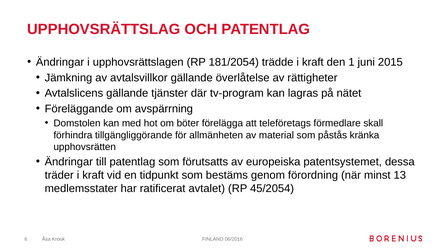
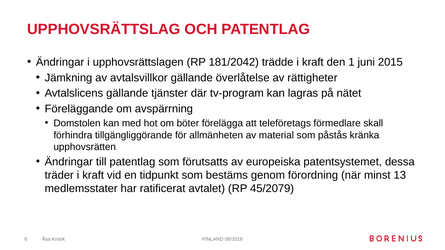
181/2054: 181/2054 -> 181/2042
45/2054: 45/2054 -> 45/2079
